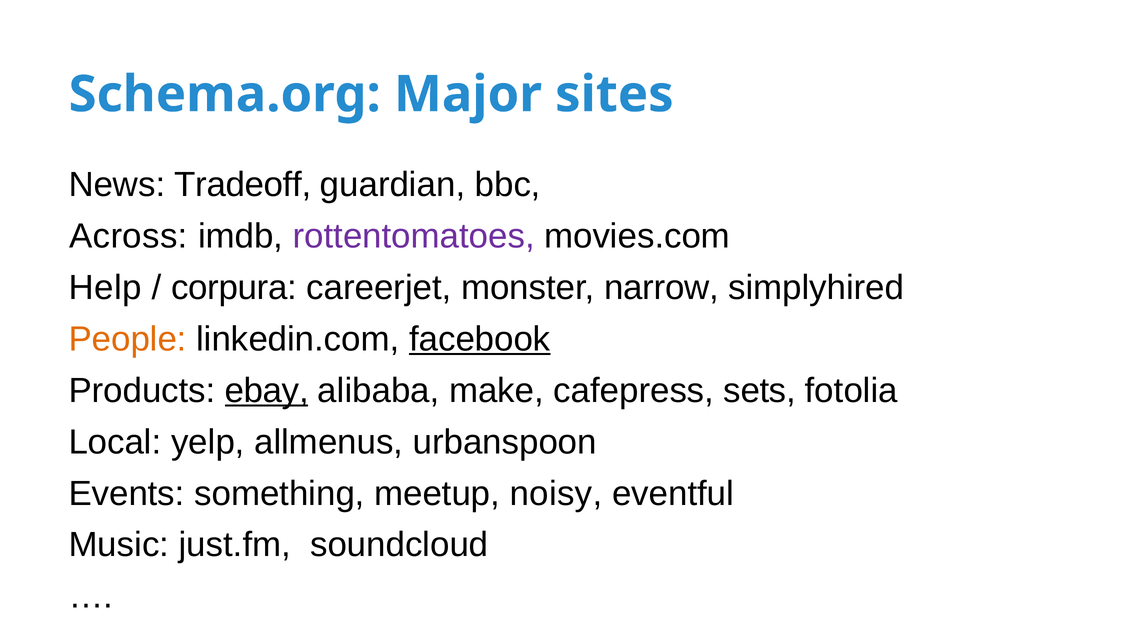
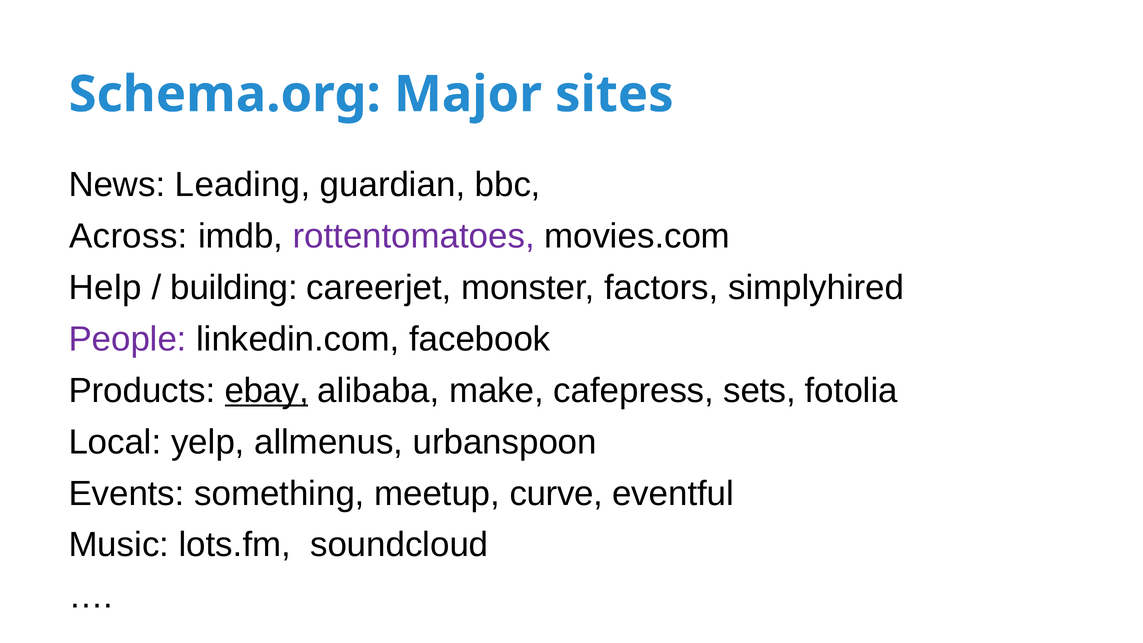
Tradeoff: Tradeoff -> Leading
corpura: corpura -> building
narrow: narrow -> factors
People colour: orange -> purple
facebook underline: present -> none
noisy: noisy -> curve
just.fm: just.fm -> lots.fm
